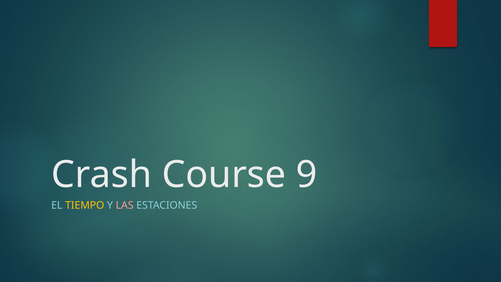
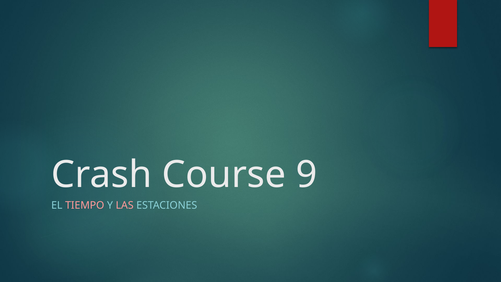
TIEMPO colour: yellow -> pink
